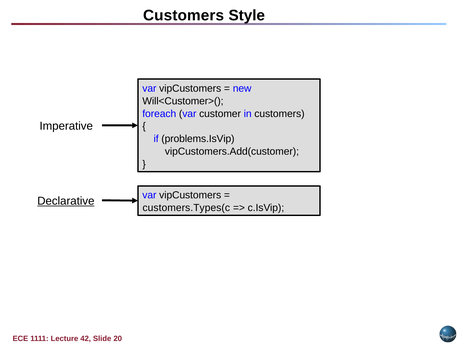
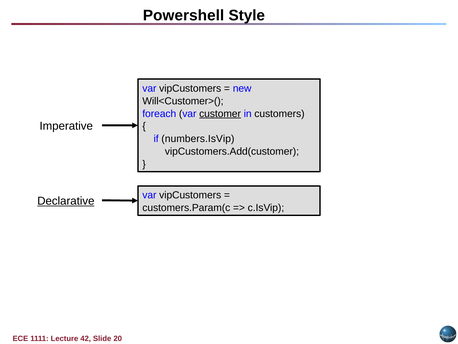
Customers at (184, 15): Customers -> Powershell
customer underline: none -> present
problems.IsVip: problems.IsVip -> numbers.IsVip
customers.Types(c: customers.Types(c -> customers.Param(c
